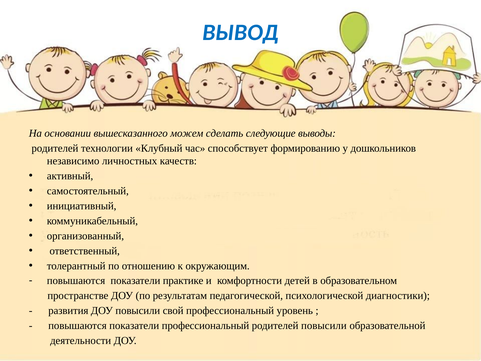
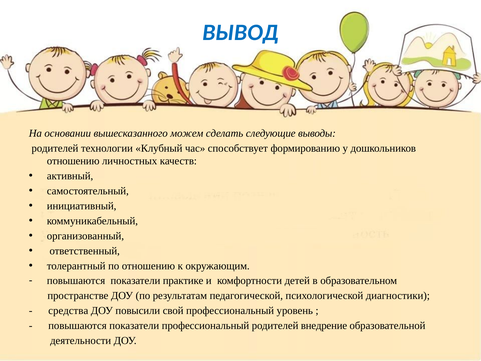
независимо at (73, 161): независимо -> отношению
развития: развития -> средства
родителей повысили: повысили -> внедрение
